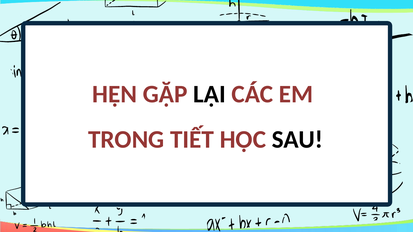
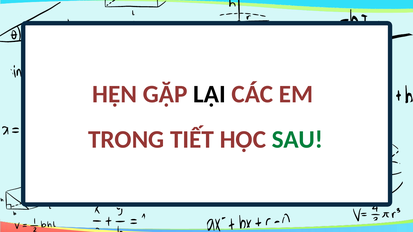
SAU colour: black -> green
